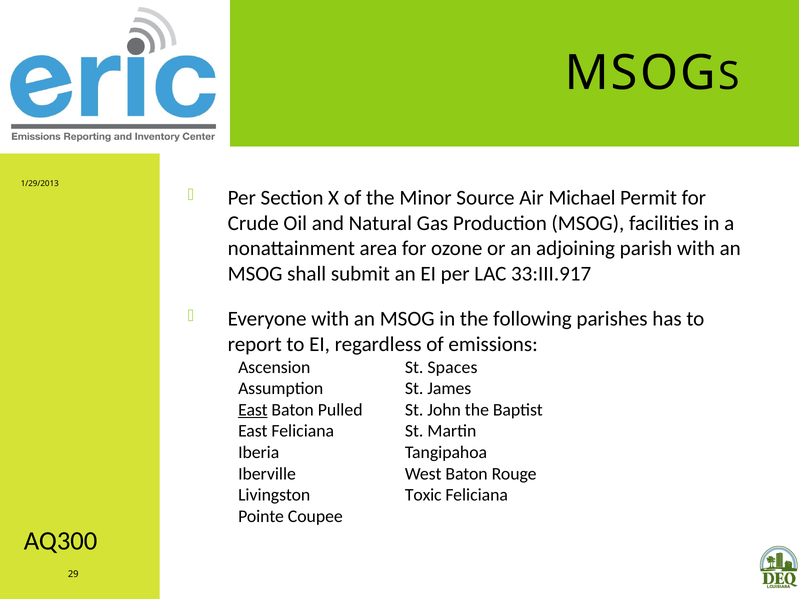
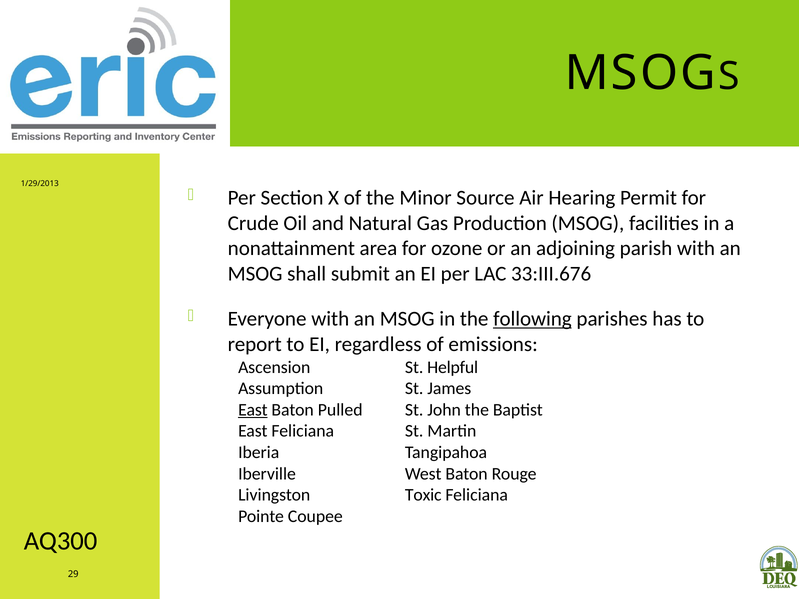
Michael: Michael -> Hearing
33:III.917: 33:III.917 -> 33:III.676
following underline: none -> present
Spaces: Spaces -> Helpful
